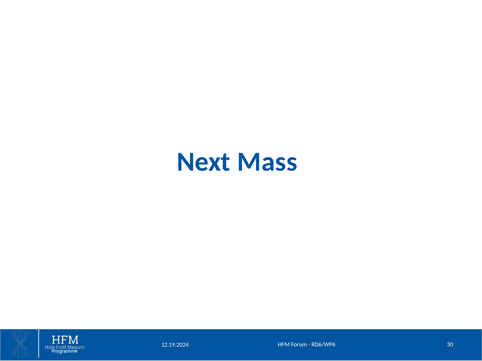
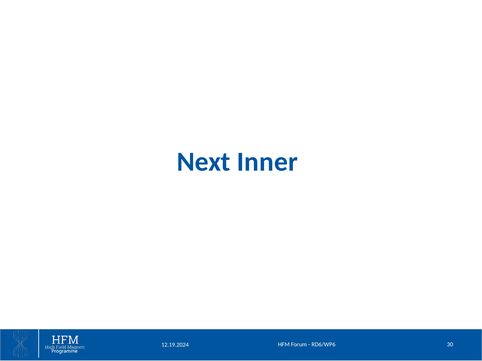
Mass: Mass -> Inner
